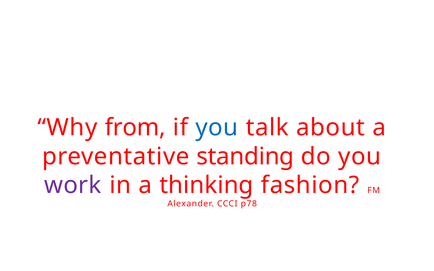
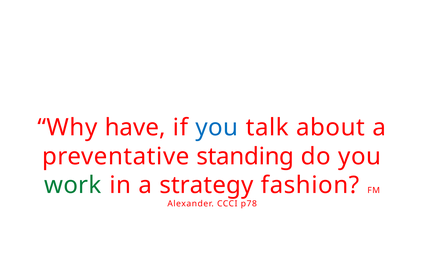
from: from -> have
work colour: purple -> green
thinking: thinking -> strategy
